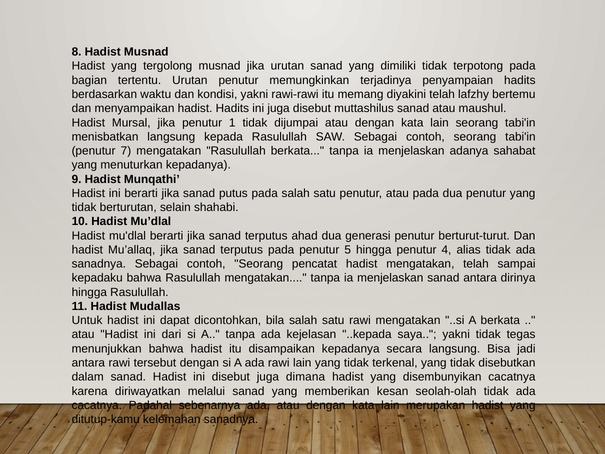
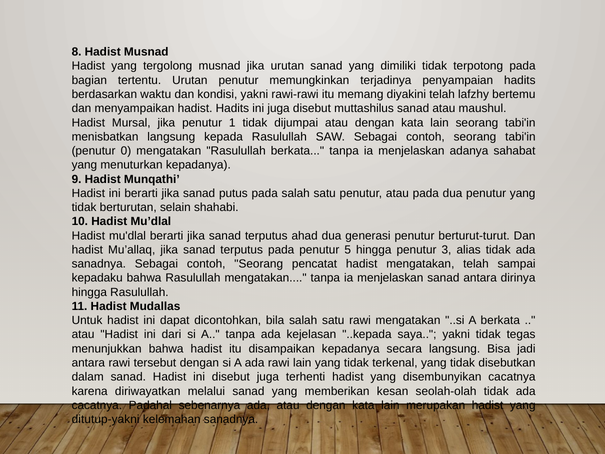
7: 7 -> 0
4: 4 -> 3
dimana: dimana -> terhenti
ditutup-kamu: ditutup-kamu -> ditutup-yakni
